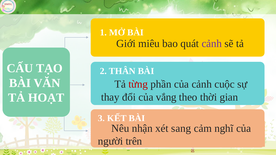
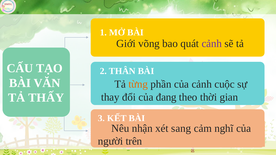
miêu: miêu -> võng
từng colour: red -> orange
HOẠT: HOẠT -> THẤY
vắng: vắng -> đang
